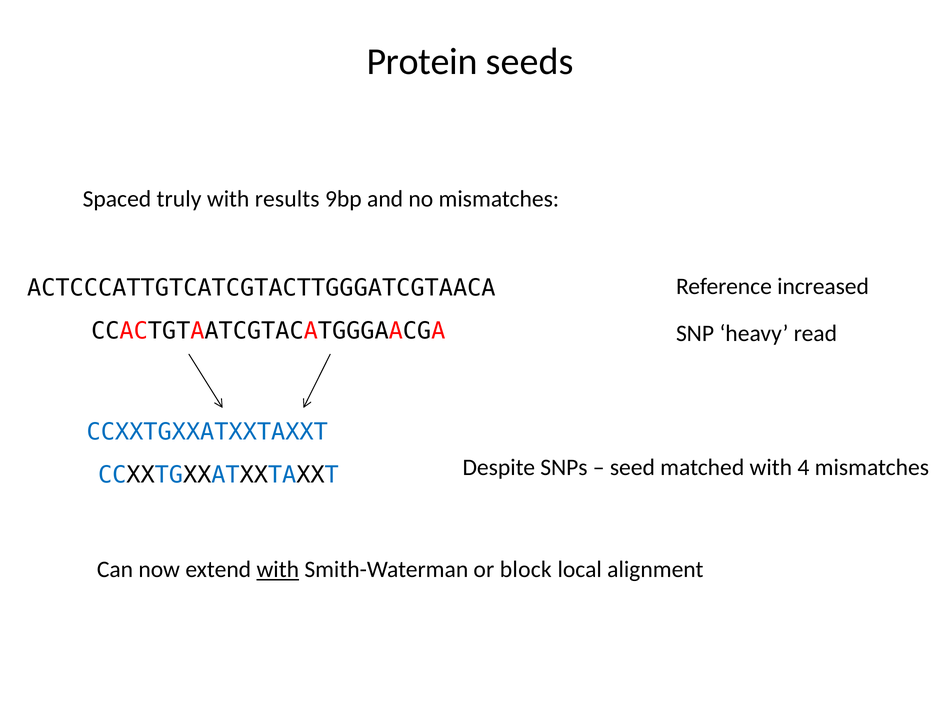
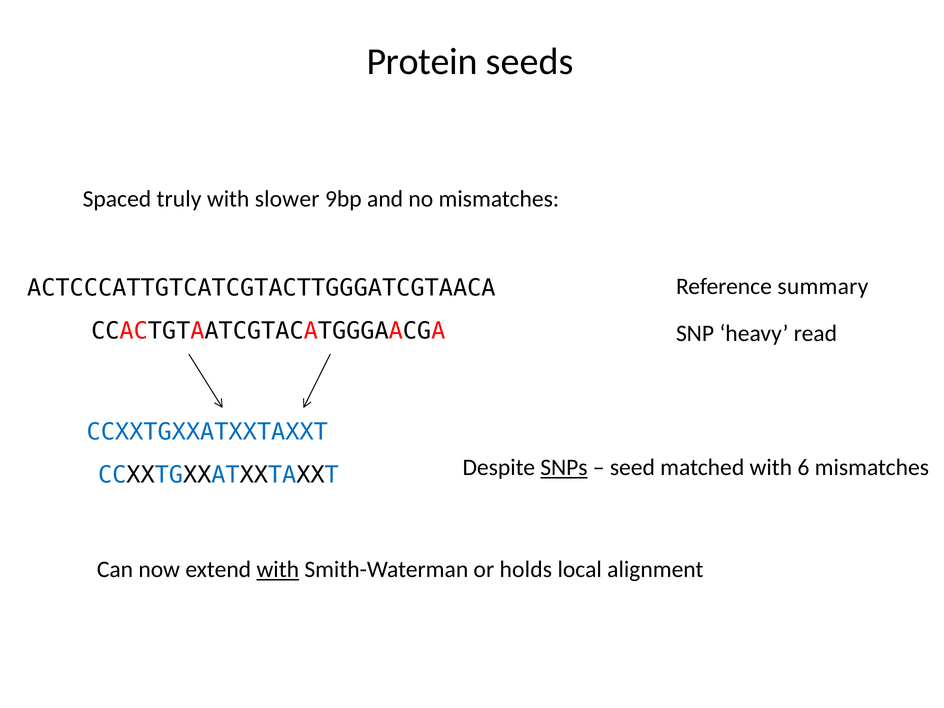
results: results -> slower
increased: increased -> summary
SNPs underline: none -> present
4: 4 -> 6
block: block -> holds
